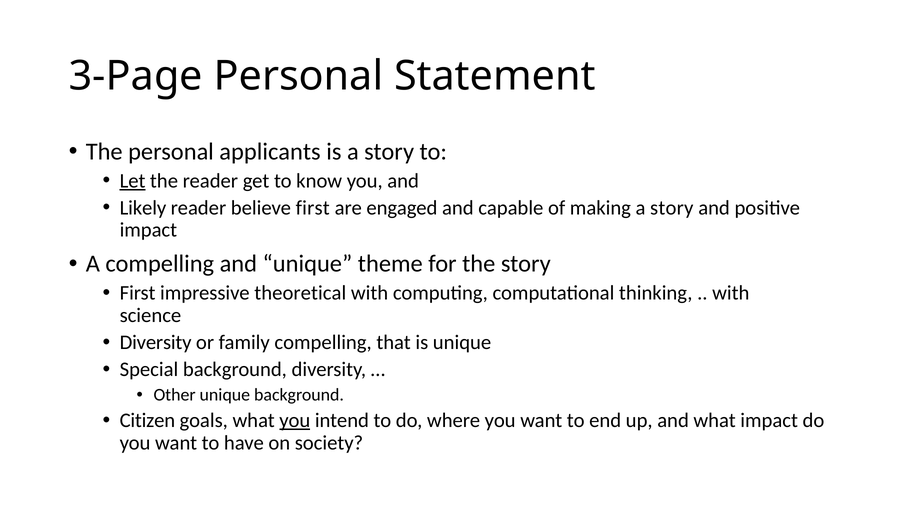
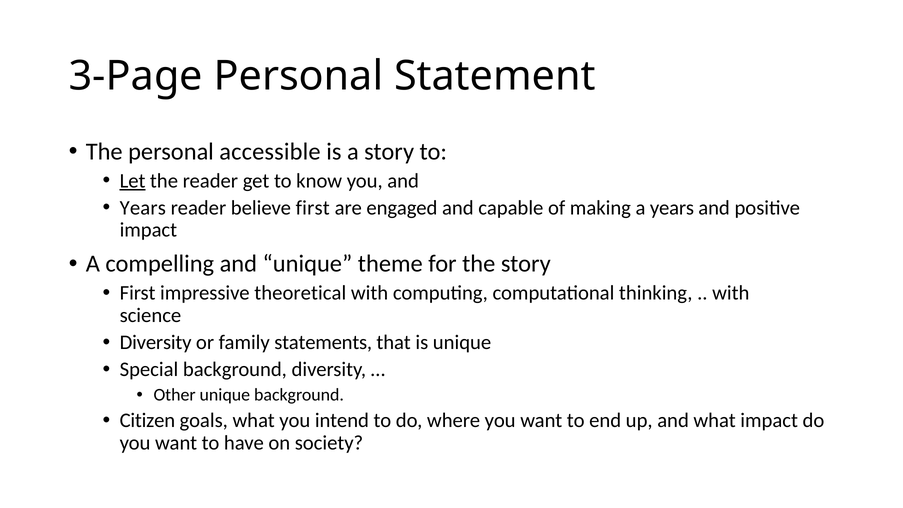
applicants: applicants -> accessible
Likely at (143, 208): Likely -> Years
making a story: story -> years
family compelling: compelling -> statements
you at (295, 420) underline: present -> none
